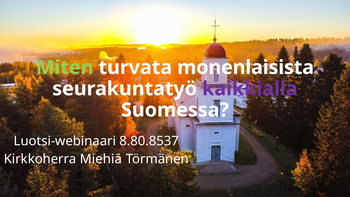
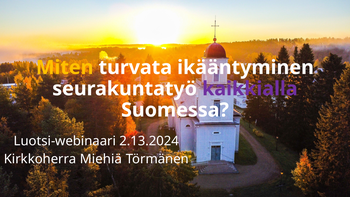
Miten colour: light green -> yellow
monenlaisista: monenlaisista -> ikääntyminen
8.80.8537: 8.80.8537 -> 2.13.2024
